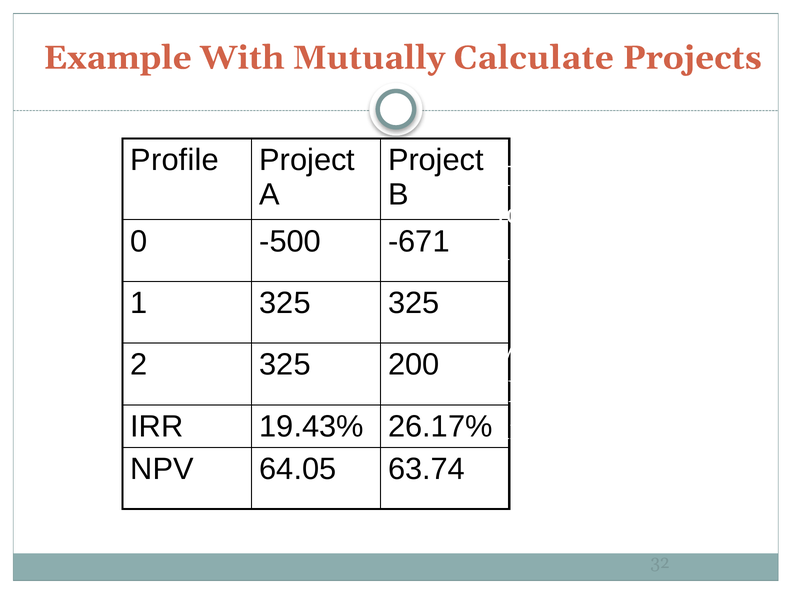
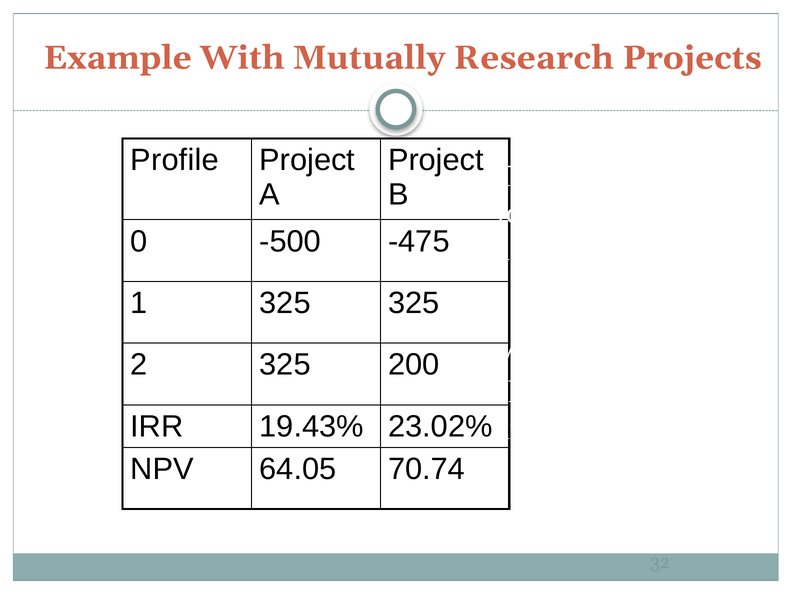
Calculate: Calculate -> Research
-671: -671 -> -475
26.17%: 26.17% -> 23.02%
63.74: 63.74 -> 70.74
